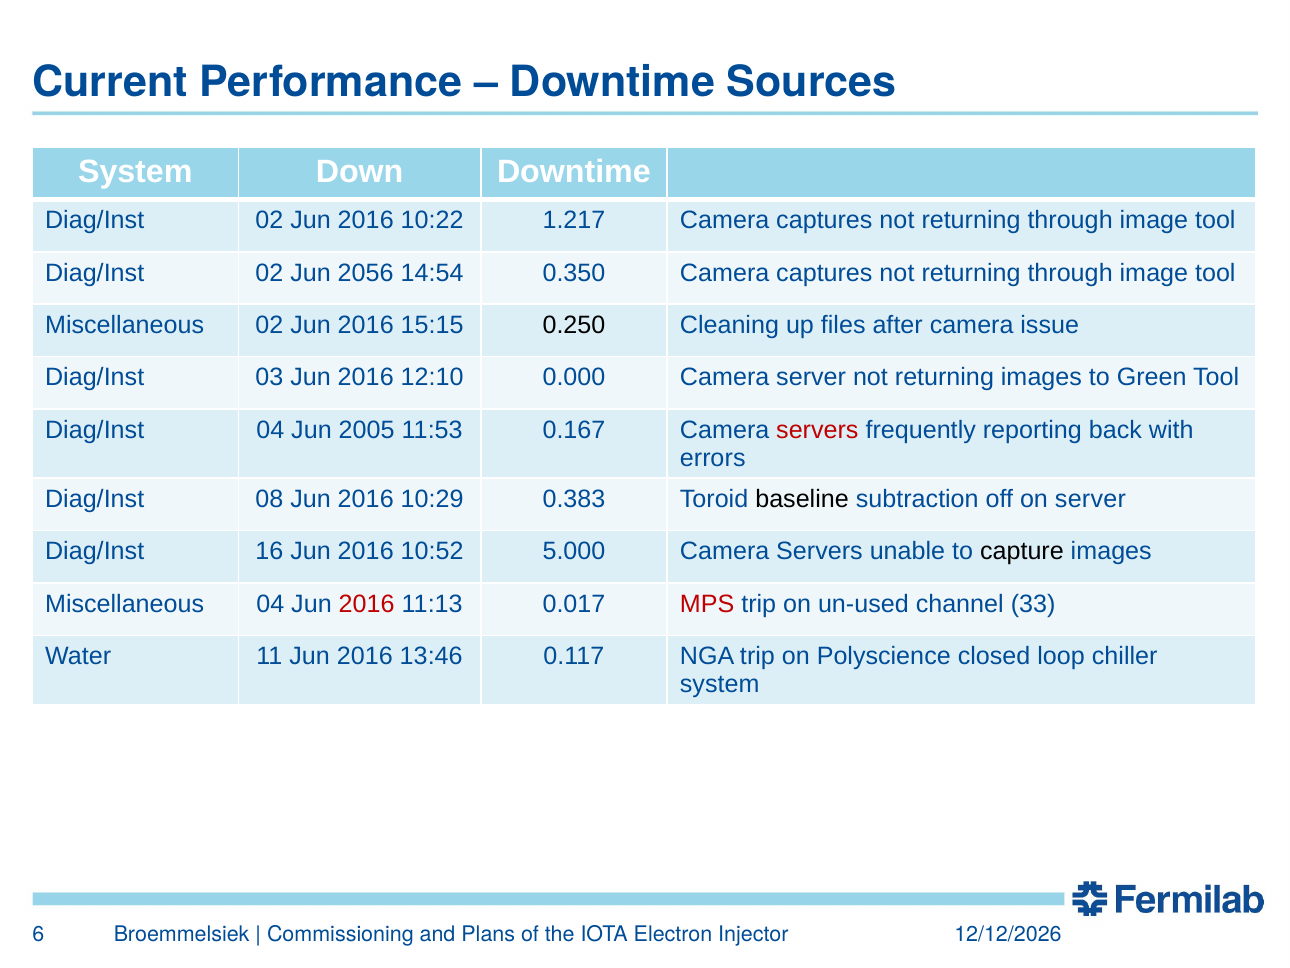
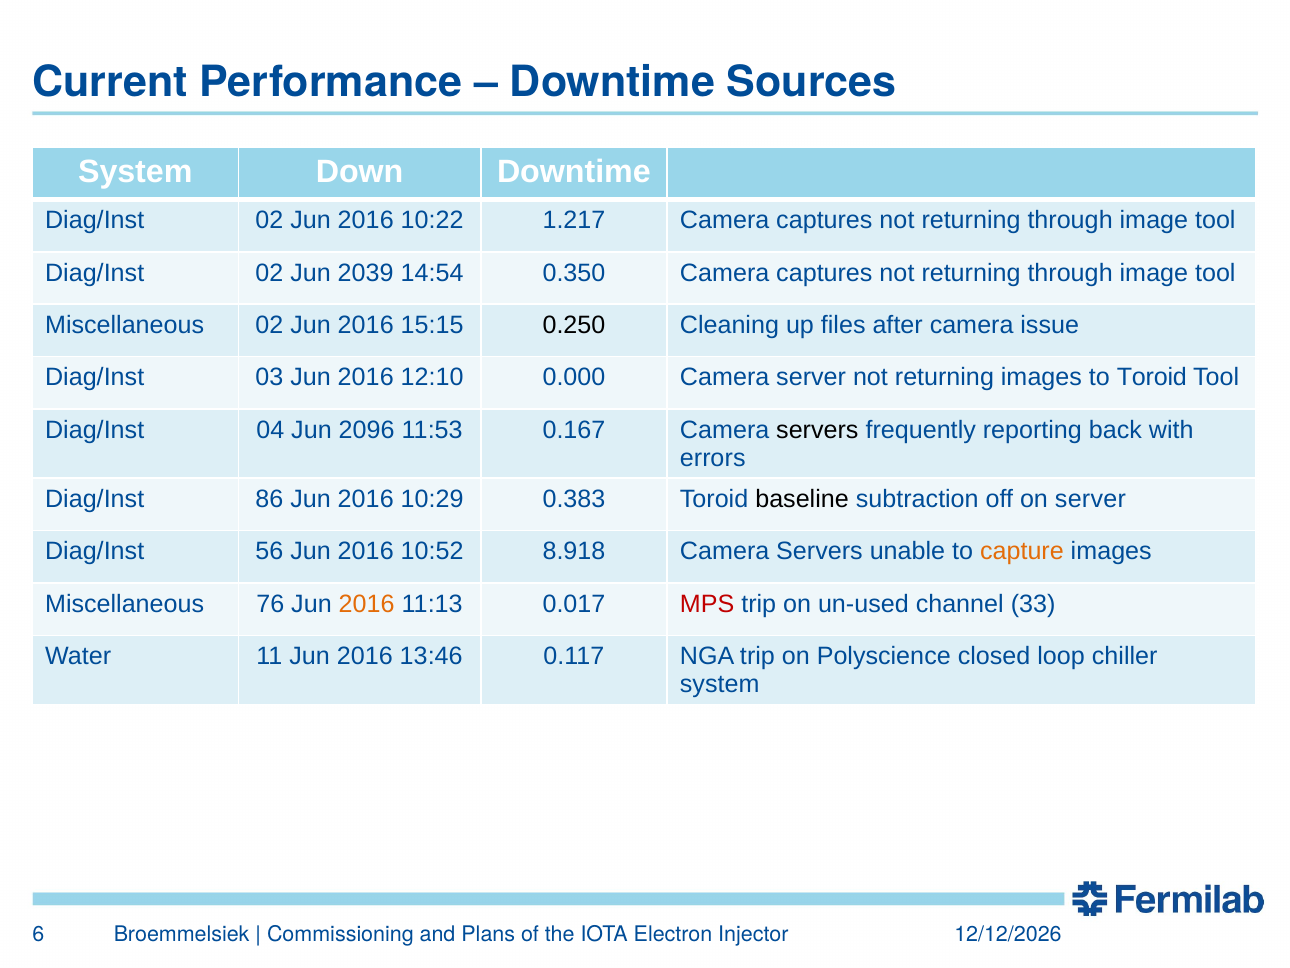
2056: 2056 -> 2039
to Green: Green -> Toroid
2005: 2005 -> 2096
servers at (817, 430) colour: red -> black
08: 08 -> 86
16: 16 -> 56
5.000: 5.000 -> 8.918
capture colour: black -> orange
Miscellaneous 04: 04 -> 76
2016 at (367, 604) colour: red -> orange
